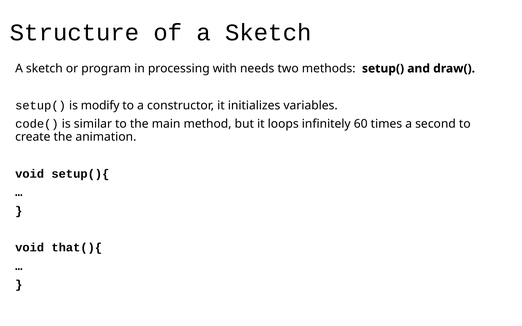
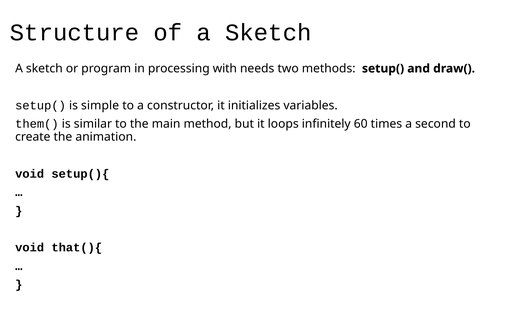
modify: modify -> simple
code(: code( -> them(
